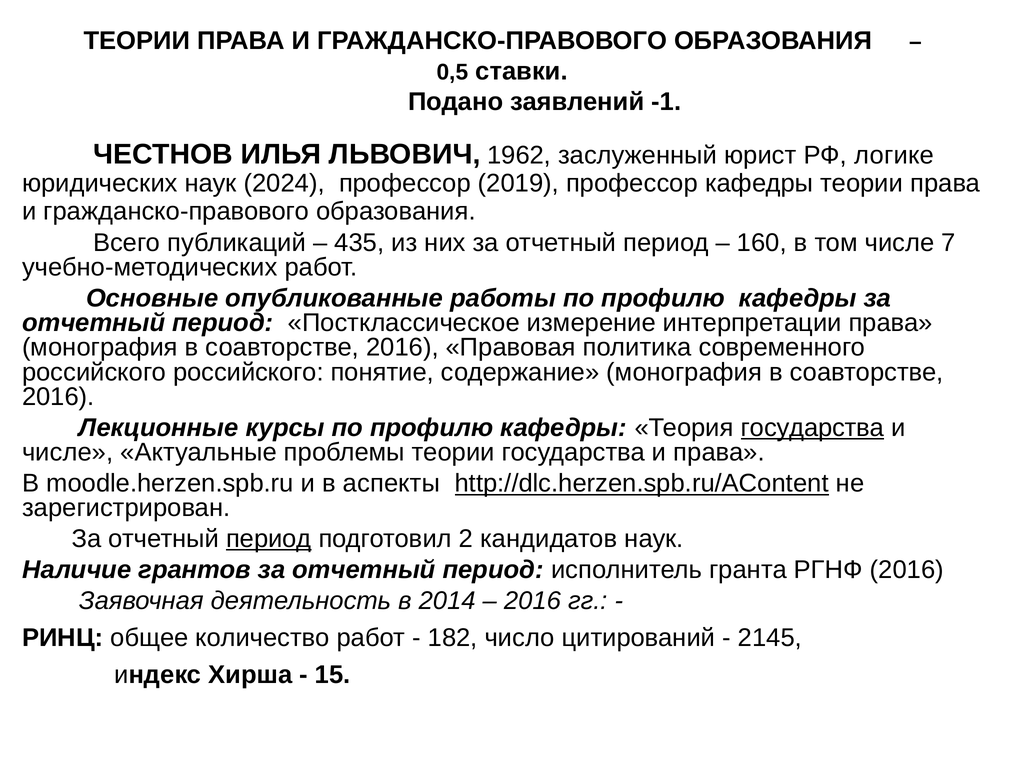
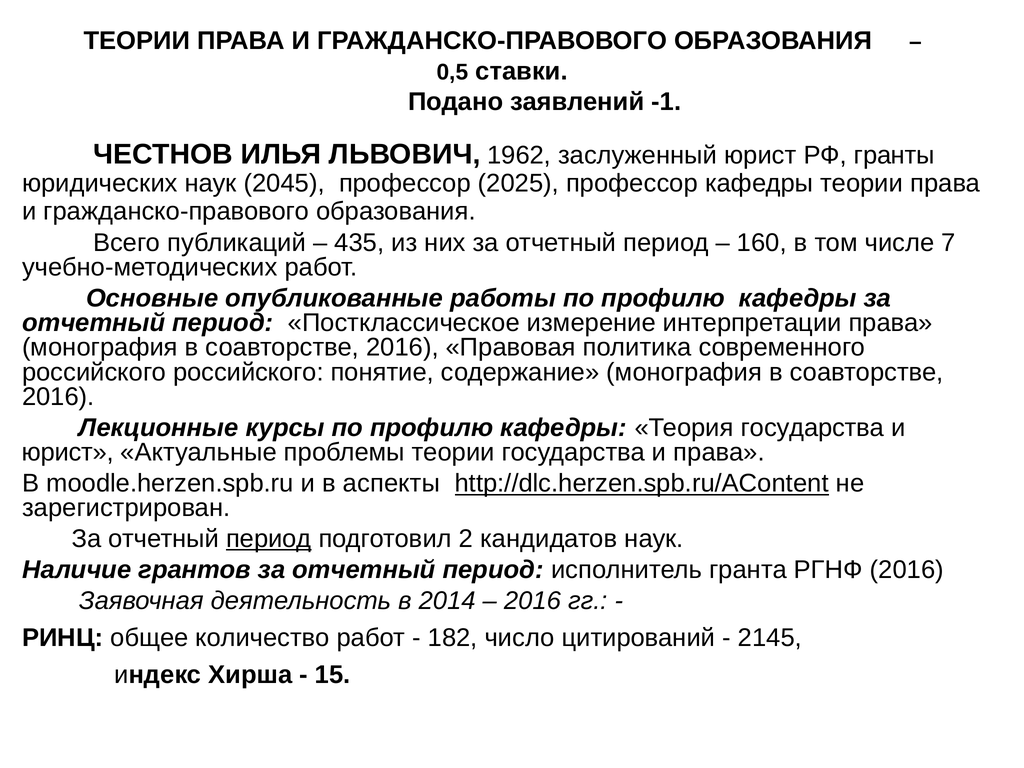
логике: логике -> гранты
2024: 2024 -> 2045
2019: 2019 -> 2025
государства at (812, 428) underline: present -> none
числе at (68, 452): числе -> юрист
